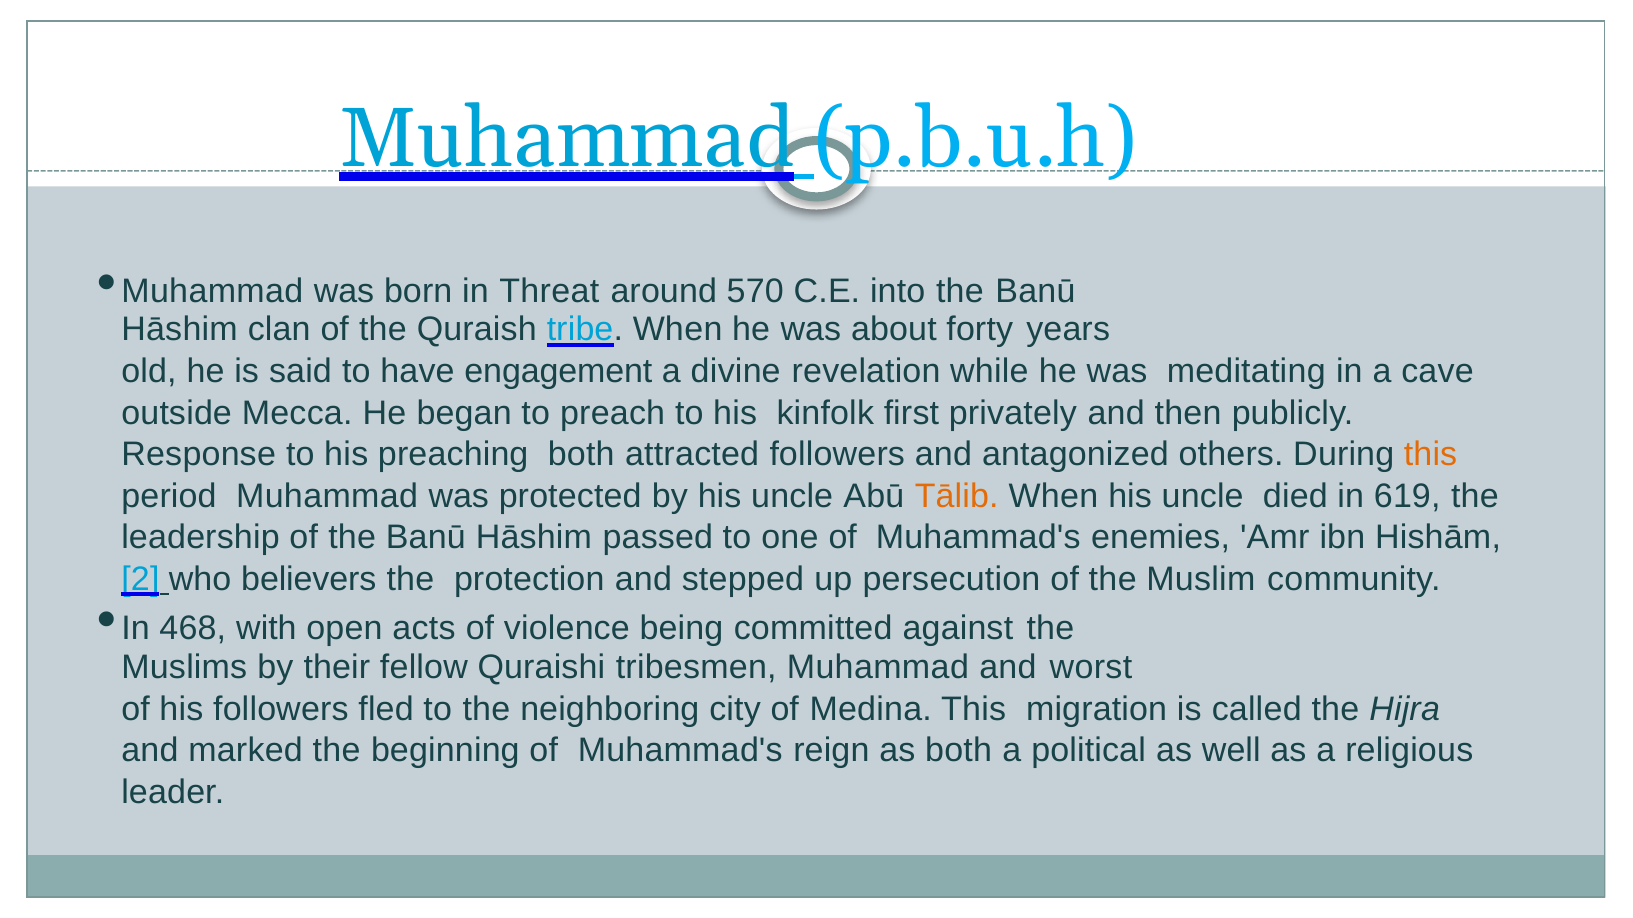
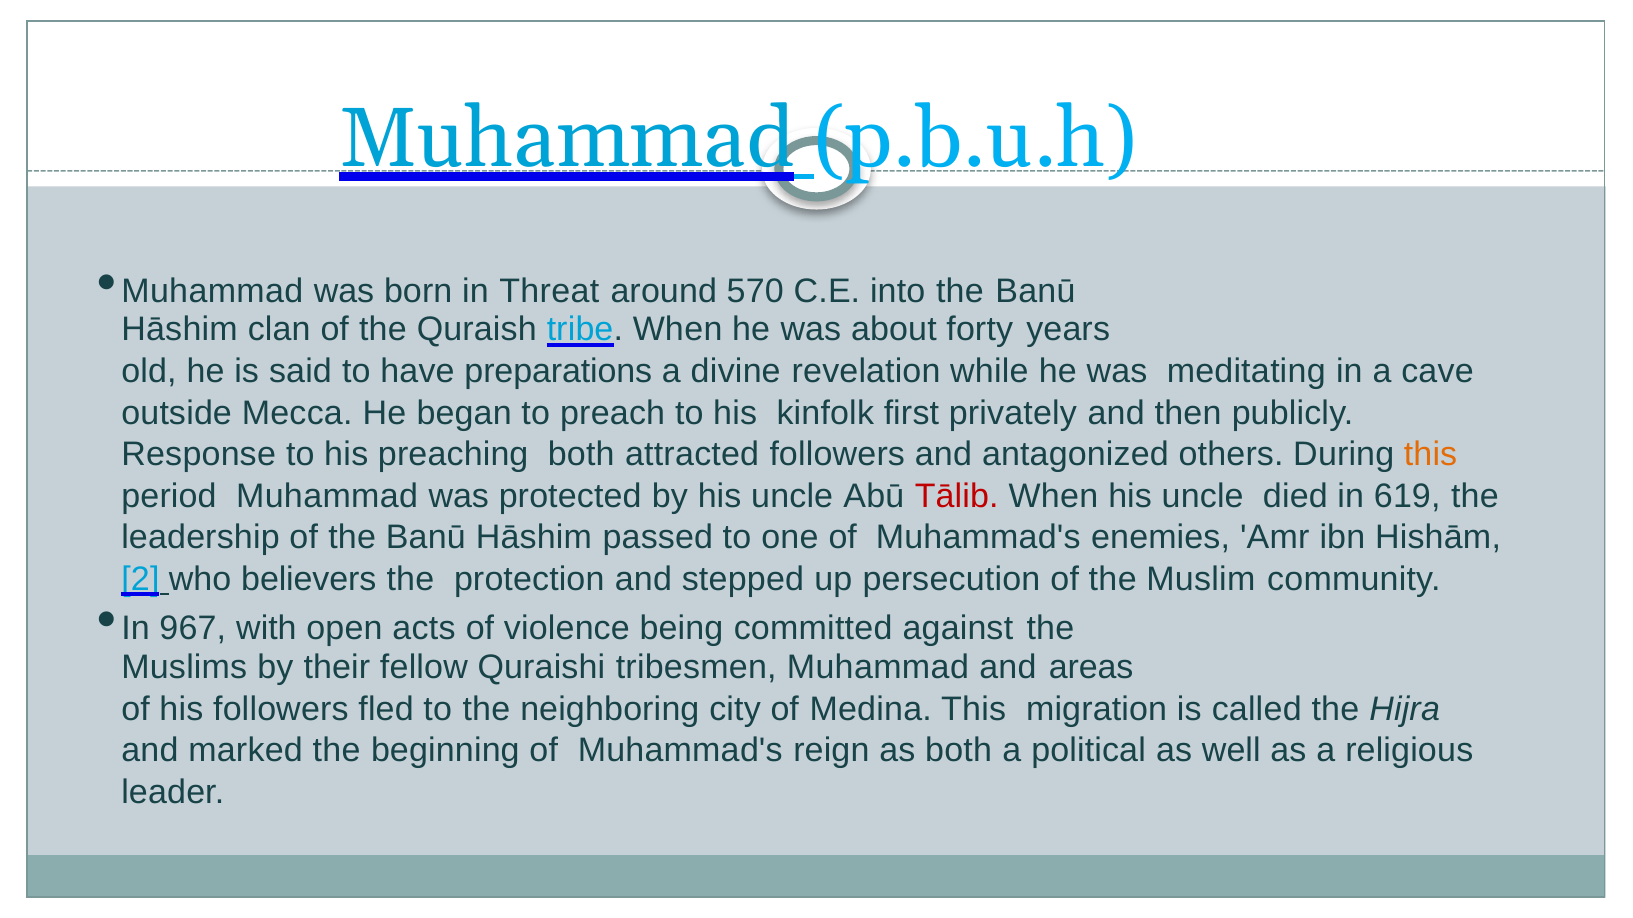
engagement: engagement -> preparations
Tālib colour: orange -> red
468: 468 -> 967
worst: worst -> areas
